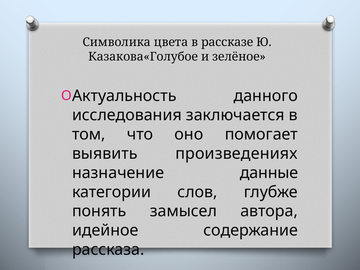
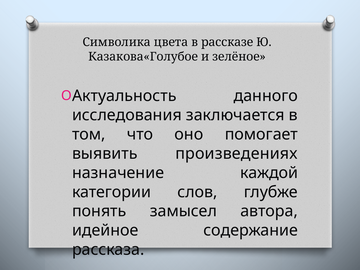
данные: данные -> каждой
